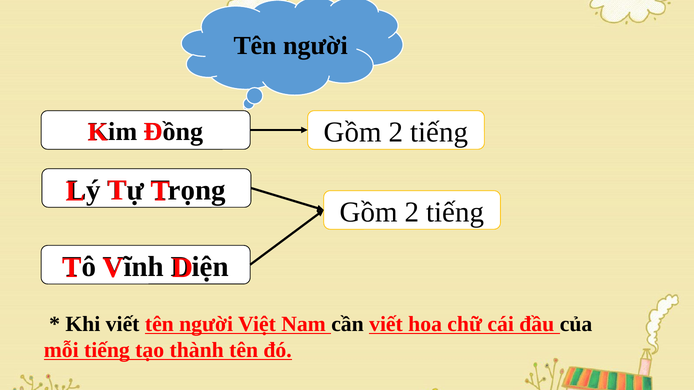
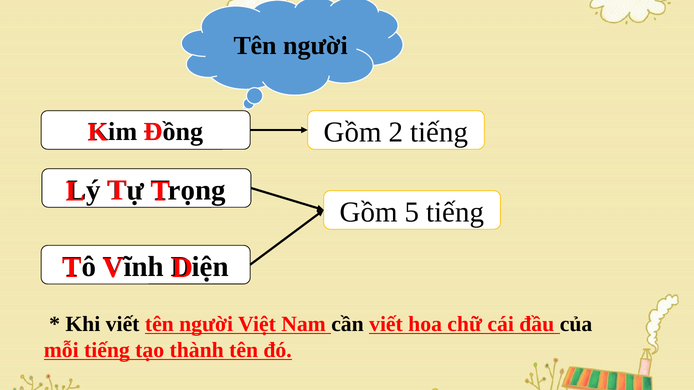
2 at (412, 212): 2 -> 5
